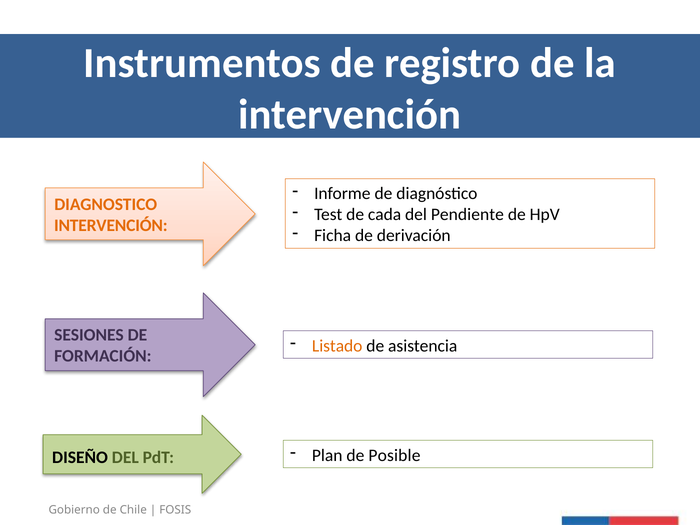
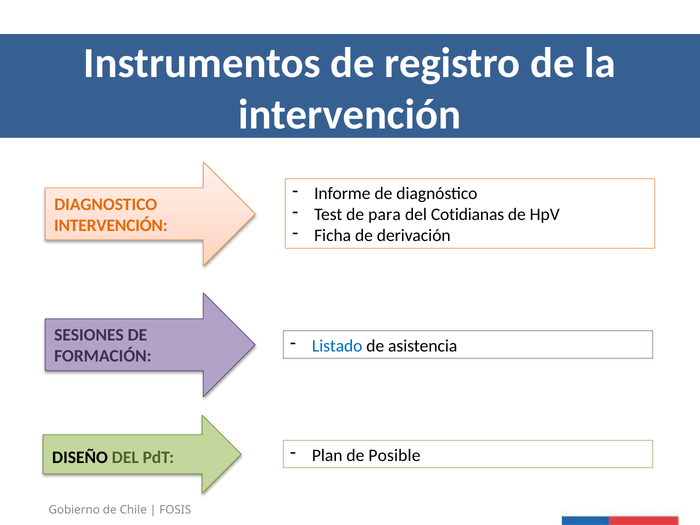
cada: cada -> para
Pendiente: Pendiente -> Cotidianas
Listado colour: orange -> blue
